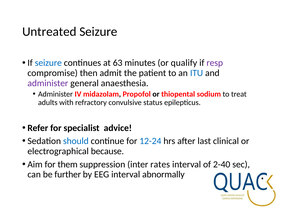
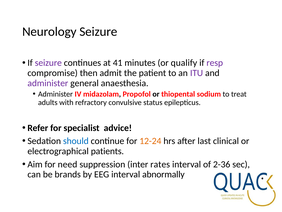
Untreated: Untreated -> Neurology
seizure at (48, 63) colour: blue -> purple
63: 63 -> 41
ITU colour: blue -> purple
12-24 colour: blue -> orange
because: because -> patients
them: them -> need
2-40: 2-40 -> 2-36
further: further -> brands
